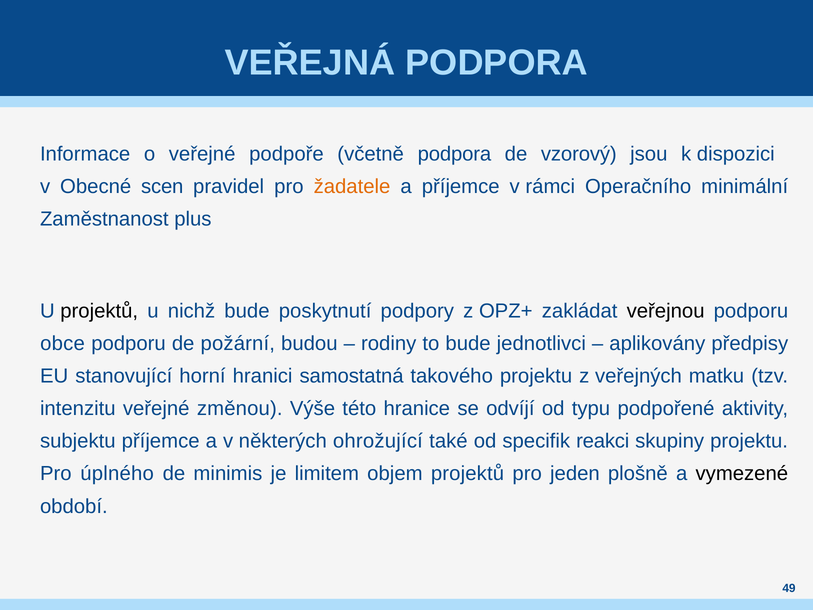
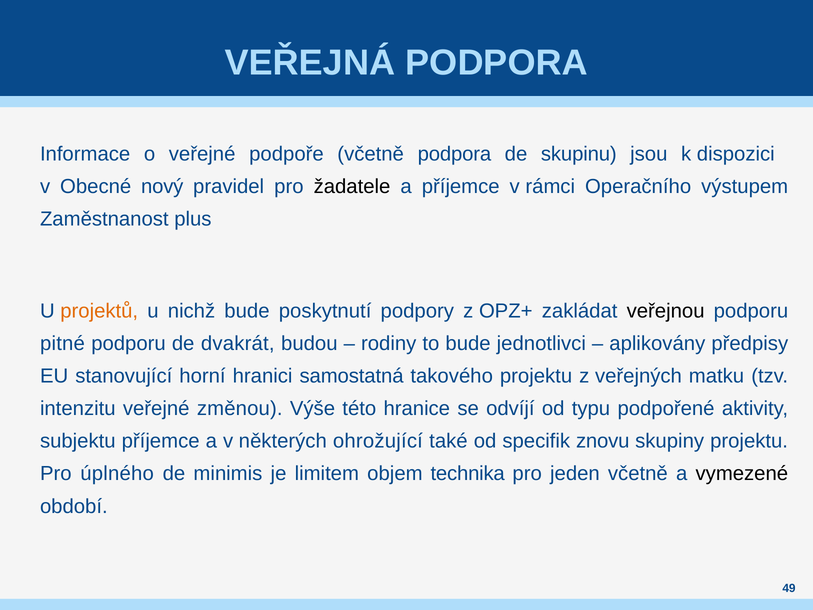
vzorový: vzorový -> skupinu
scen: scen -> nový
žadatele colour: orange -> black
minimální: minimální -> výstupem
projektů at (99, 311) colour: black -> orange
obce: obce -> pitné
požární: požární -> dvakrát
reakci: reakci -> znovu
objem projektů: projektů -> technika
jeden plošně: plošně -> včetně
